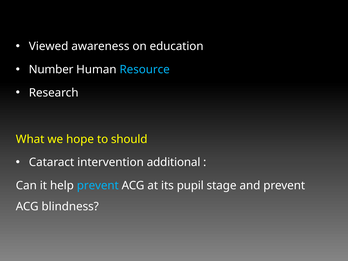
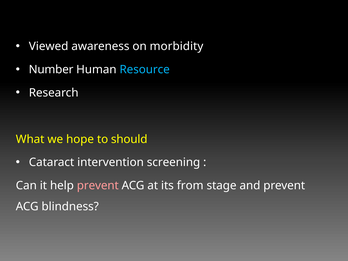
education: education -> morbidity
additional: additional -> screening
prevent at (98, 186) colour: light blue -> pink
pupil: pupil -> from
